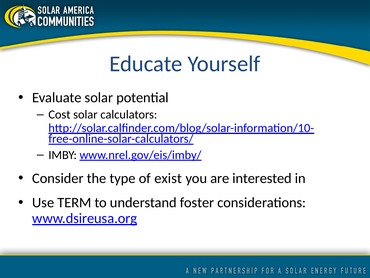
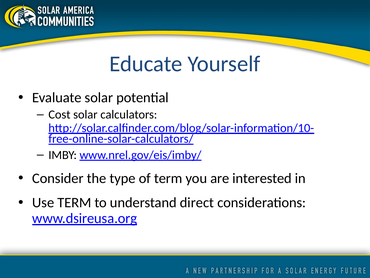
of exist: exist -> term
foster: foster -> direct
